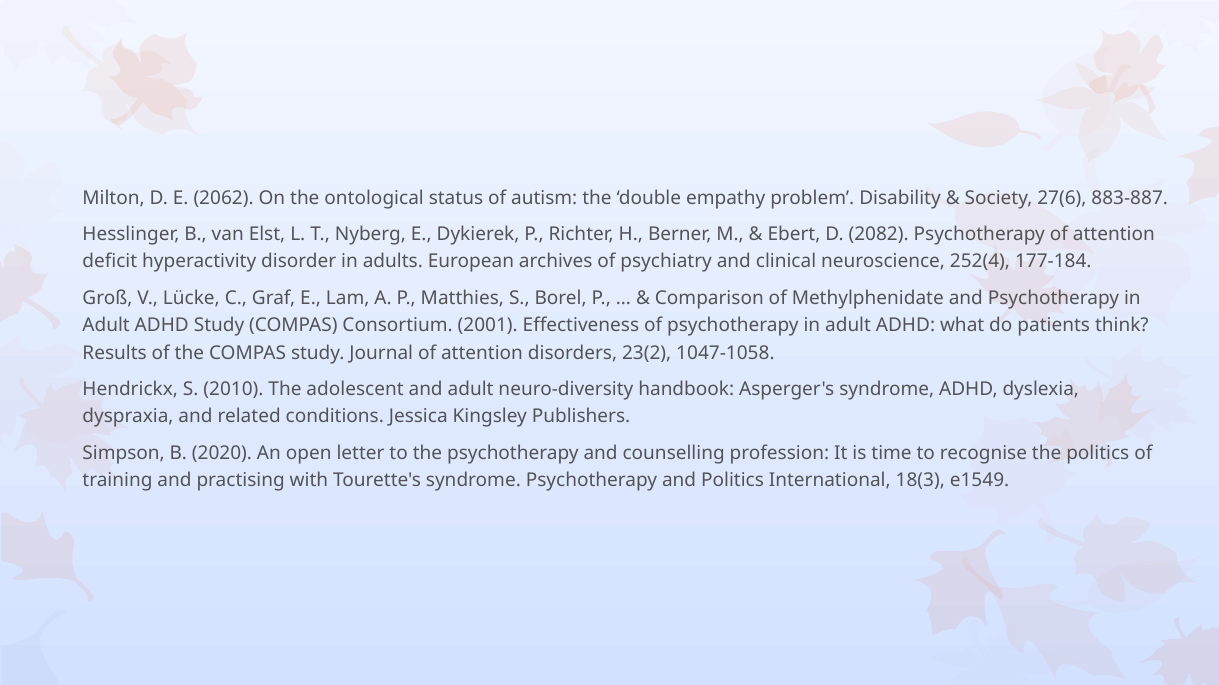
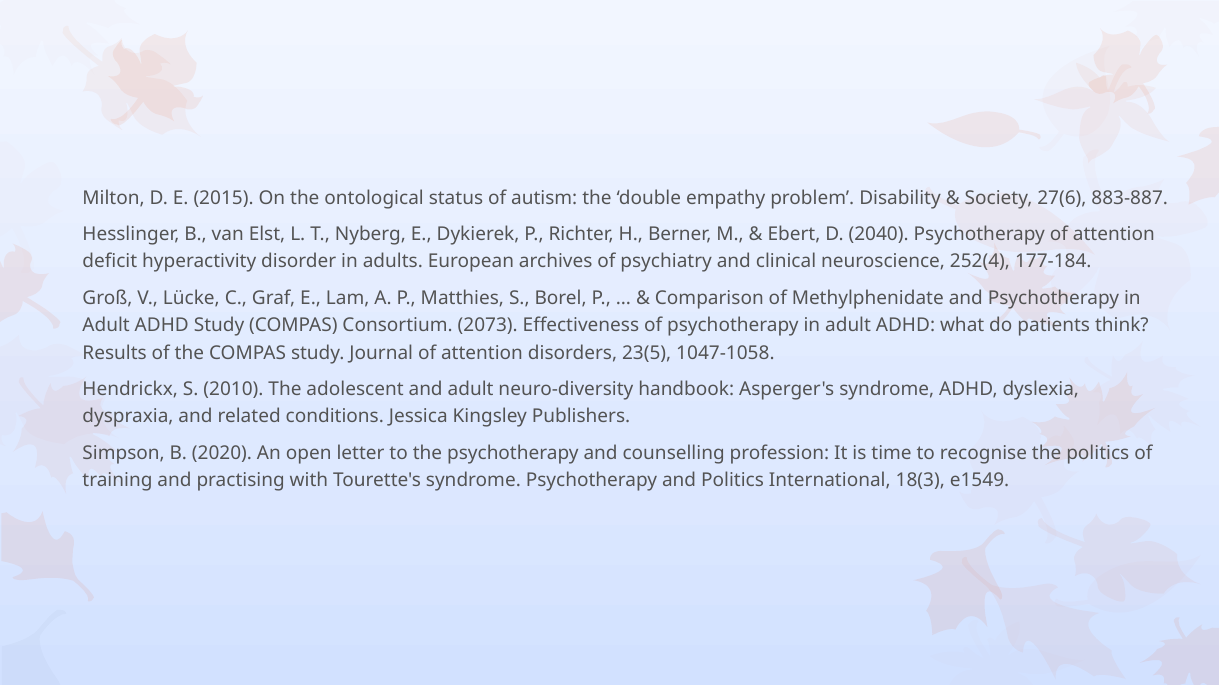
2062: 2062 -> 2015
2082: 2082 -> 2040
2001: 2001 -> 2073
23(2: 23(2 -> 23(5
